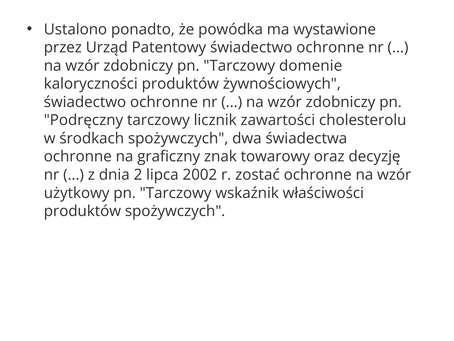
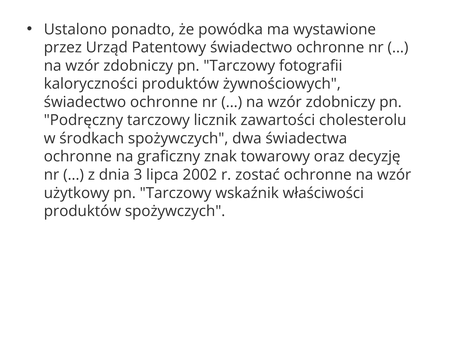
domenie: domenie -> fotografii
2: 2 -> 3
